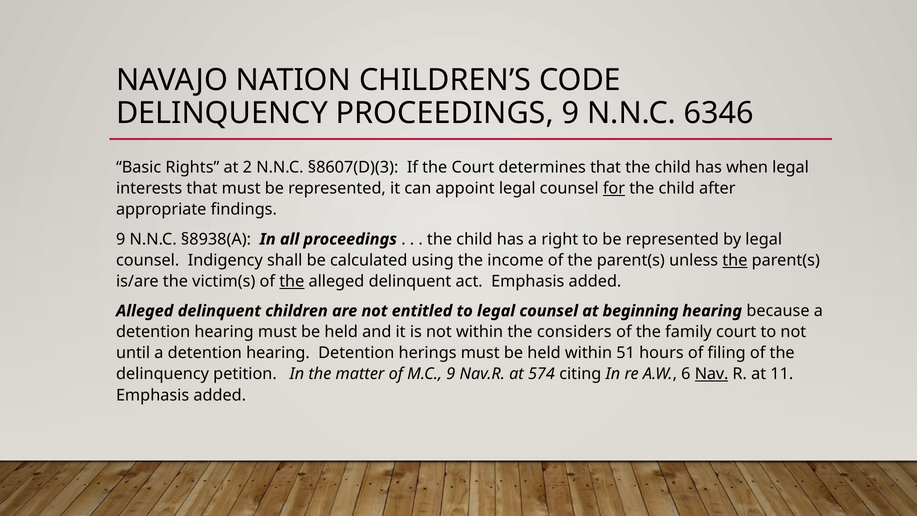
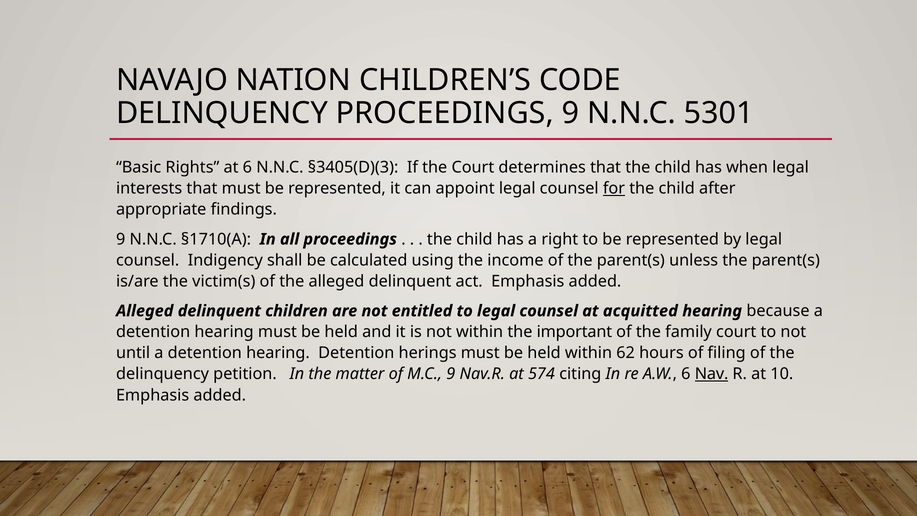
6346: 6346 -> 5301
at 2: 2 -> 6
§8607(D)(3: §8607(D)(3 -> §3405(D)(3
§8938(A: §8938(A -> §1710(A
the at (735, 260) underline: present -> none
the at (292, 281) underline: present -> none
beginning: beginning -> acquitted
considers: considers -> important
51: 51 -> 62
11: 11 -> 10
